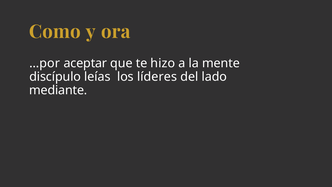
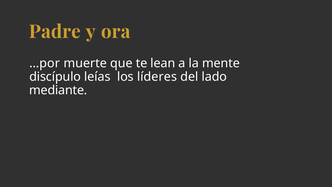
Como: Como -> Padre
aceptar: aceptar -> muerte
hizo: hizo -> lean
